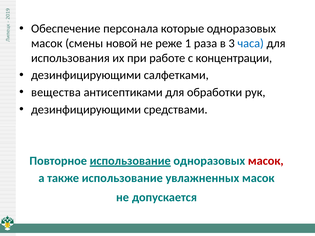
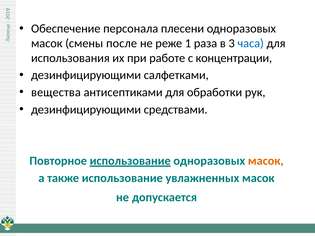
которые: которые -> плесени
новой: новой -> после
масок at (266, 161) colour: red -> orange
